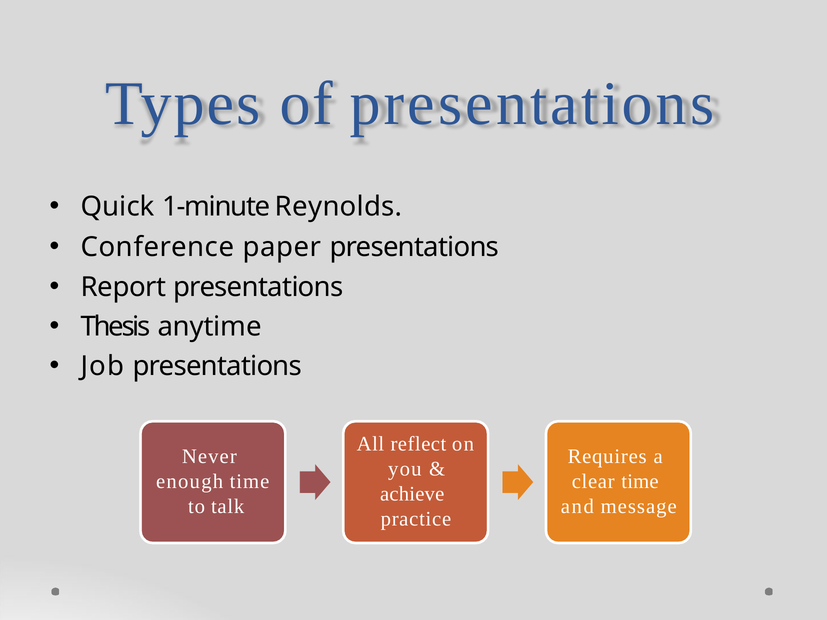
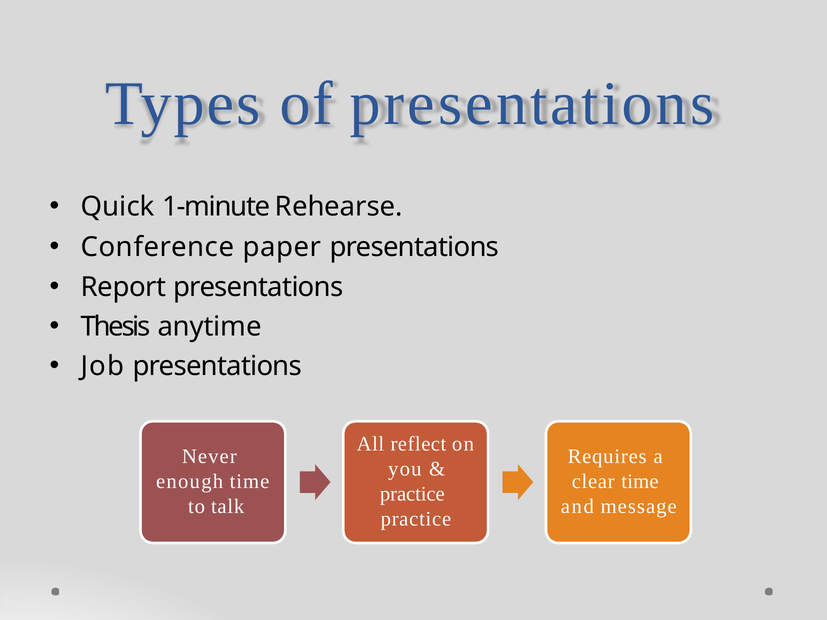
Reynolds: Reynolds -> Rehearse
achieve at (412, 494): achieve -> practice
